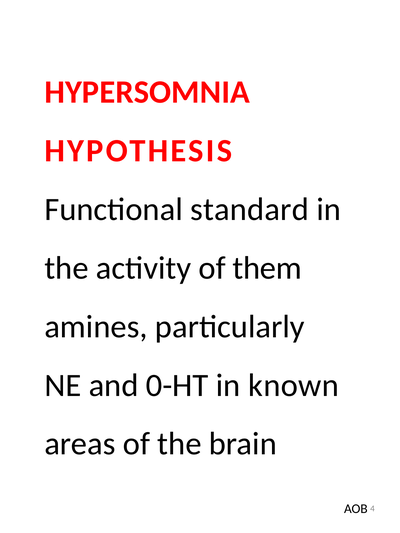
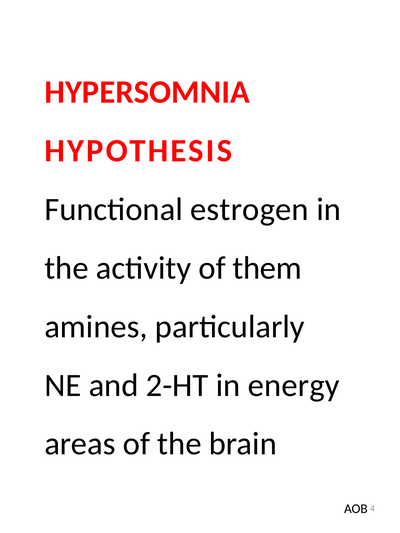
standard: standard -> estrogen
0-HT: 0-HT -> 2-HT
known: known -> energy
